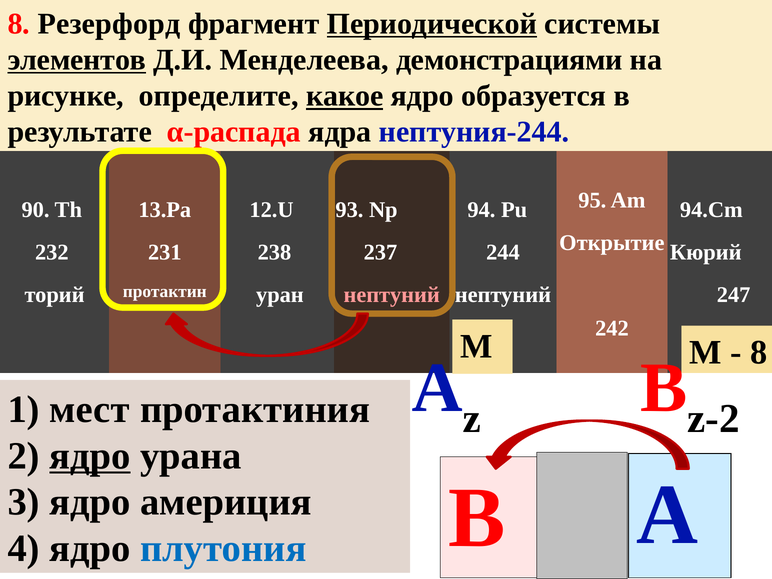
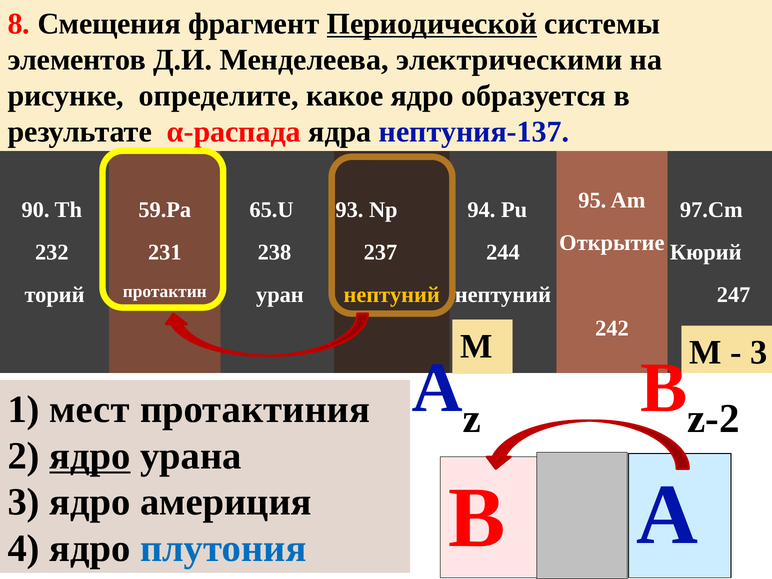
Резерфорд: Резерфорд -> Смещения
элементов underline: present -> none
демонстрациями: демонстрациями -> электрическими
какое underline: present -> none
нептуния-244: нептуния-244 -> нептуния-137
13.Pa: 13.Pa -> 59.Pa
12.U: 12.U -> 65.U
94.Cm: 94.Cm -> 97.Cm
нептуний at (392, 295) colour: pink -> yellow
8 at (759, 353): 8 -> 3
